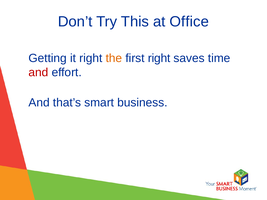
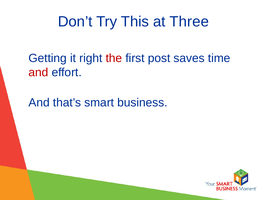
Office: Office -> Three
the colour: orange -> red
first right: right -> post
